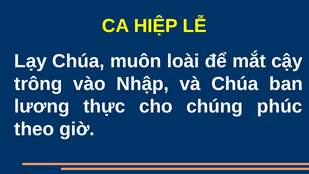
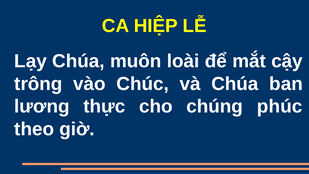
Nhập: Nhập -> Chúc
